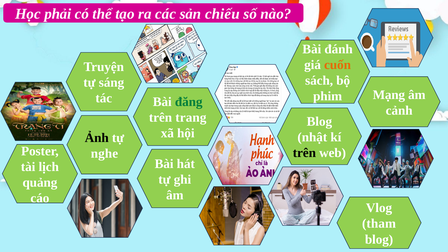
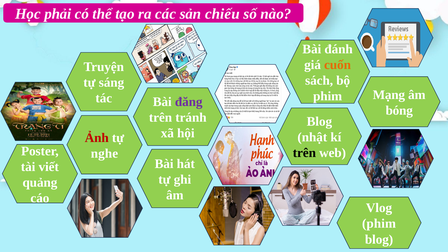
đăng colour: green -> purple
cảnh: cảnh -> bóng
trang: trang -> tránh
Ảnh colour: black -> red
lịch: lịch -> viết
tham at (379, 224): tham -> phim
